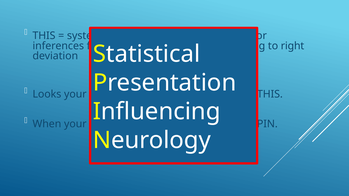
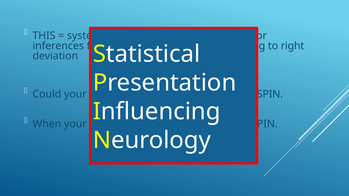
Looks: Looks -> Could
THIS at (270, 94): THIS -> SPIN
